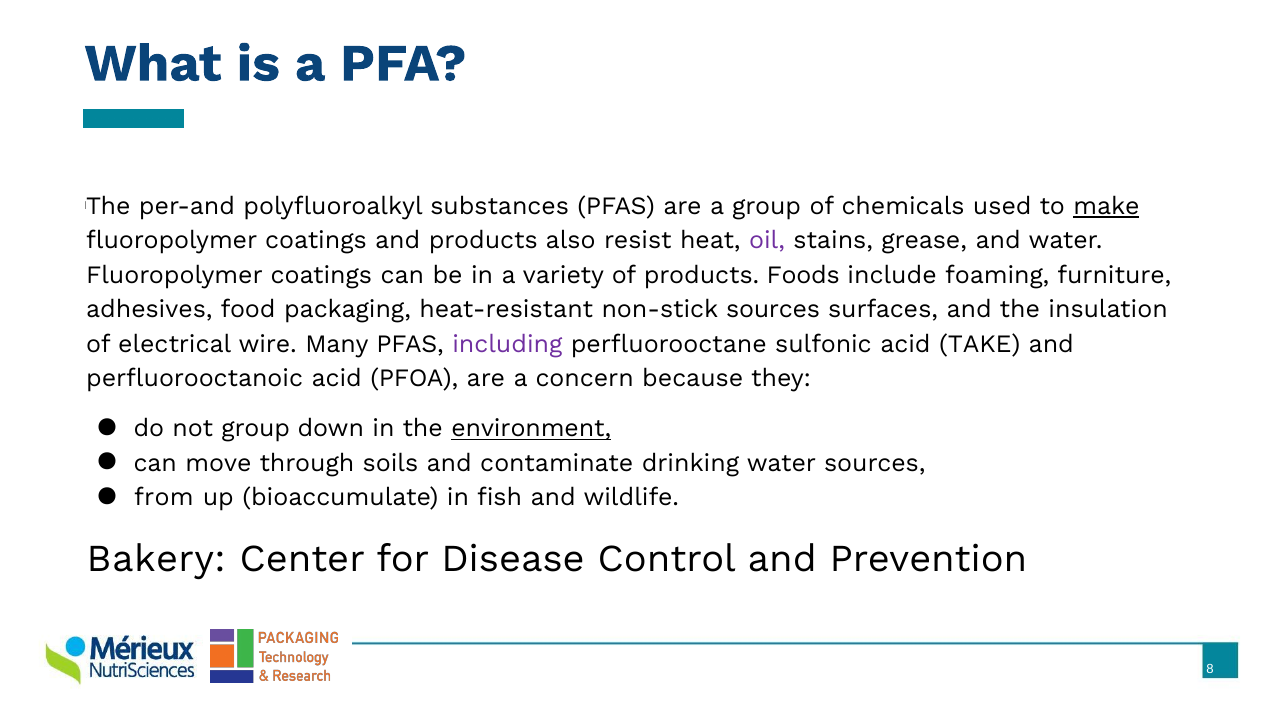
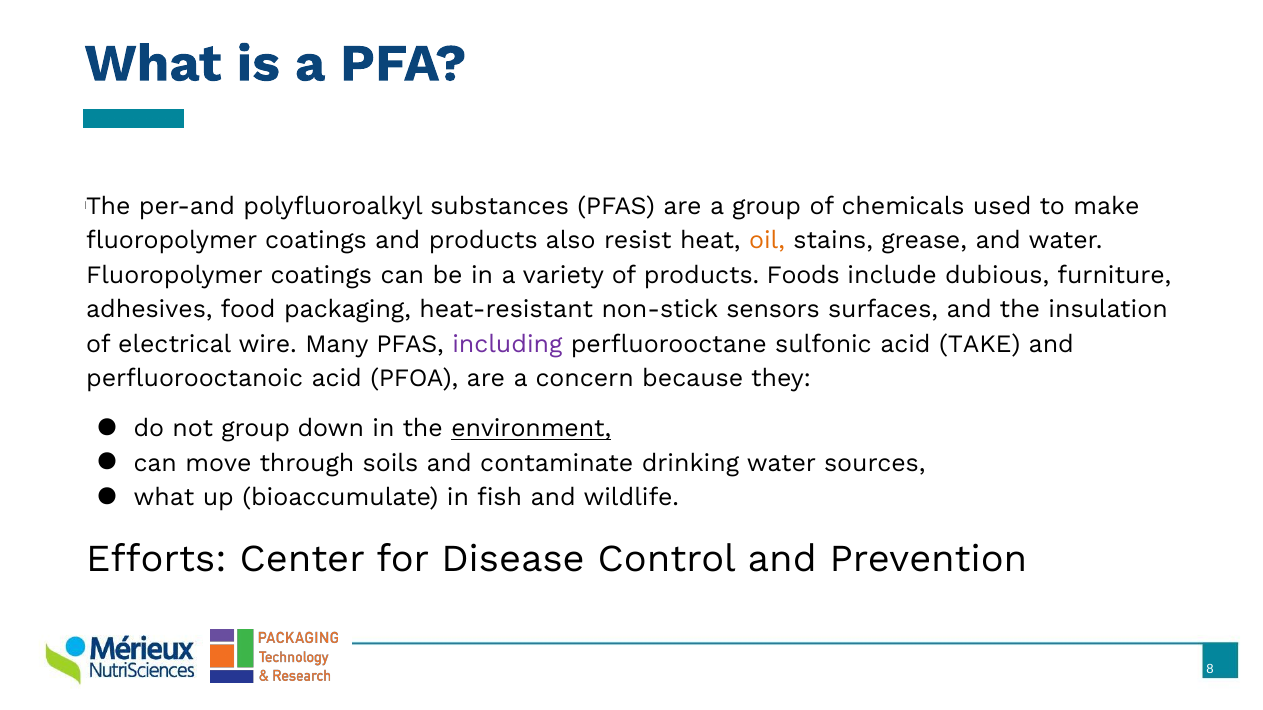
make underline: present -> none
oil colour: purple -> orange
foaming: foaming -> dubious
non-stick sources: sources -> sensors
from at (164, 498): from -> what
Bakery: Bakery -> Efforts
